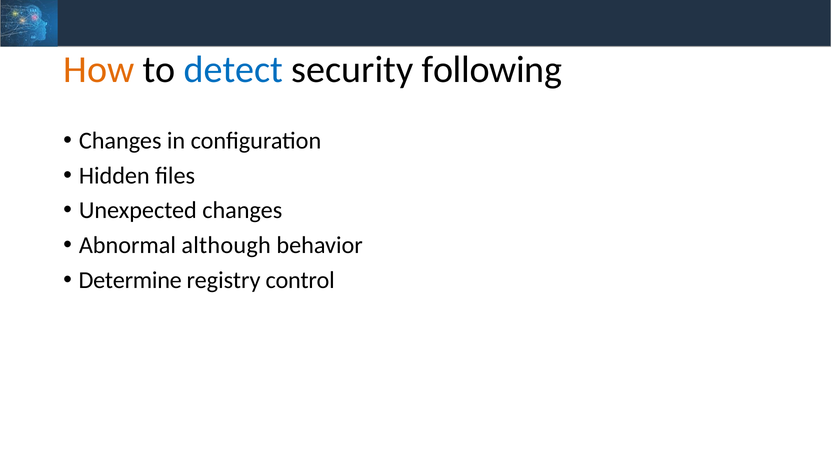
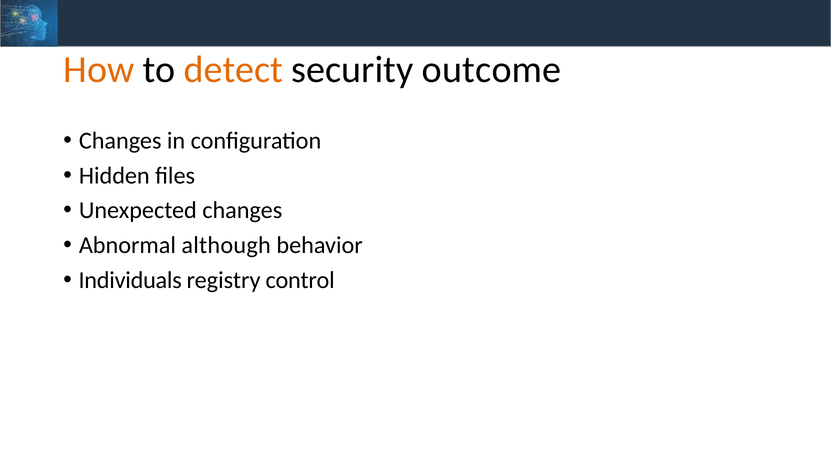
detect colour: blue -> orange
following: following -> outcome
Determine: Determine -> Individuals
